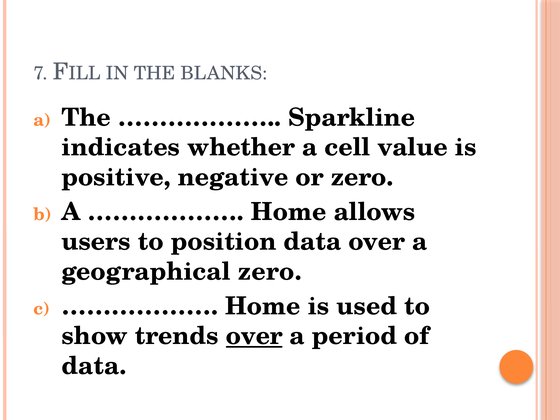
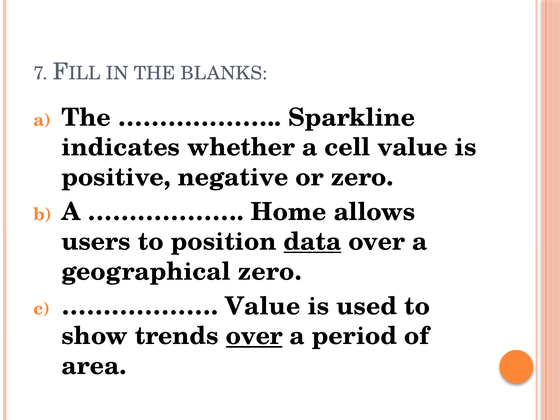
data at (312, 242) underline: none -> present
Home at (263, 306): Home -> Value
data at (94, 366): data -> area
